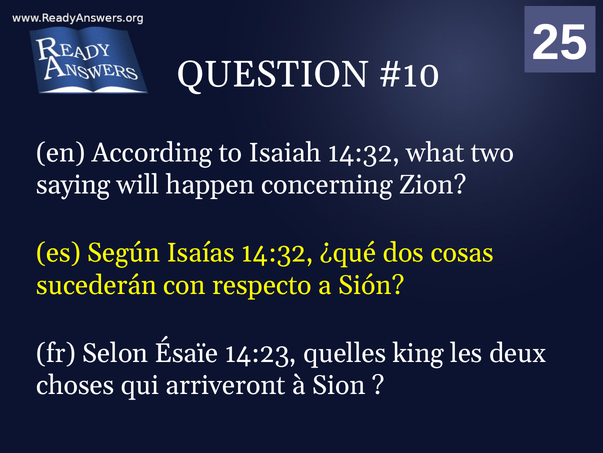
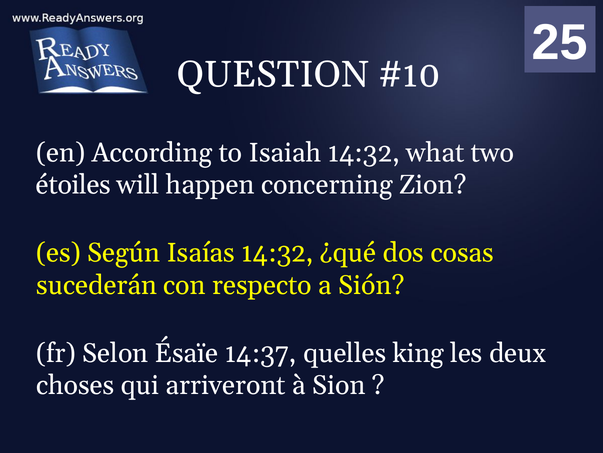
saying: saying -> étoiles
14:23: 14:23 -> 14:37
